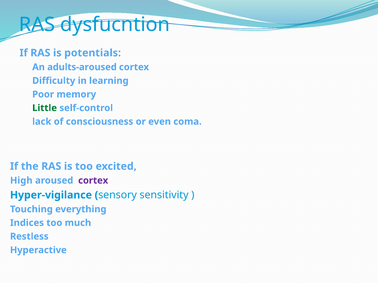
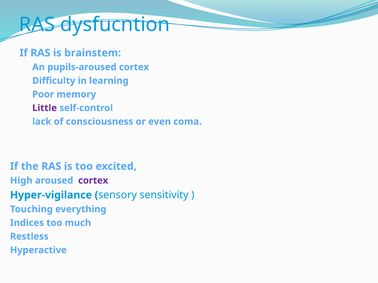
potentials: potentials -> brainstem
adults-aroused: adults-aroused -> pupils-aroused
Little colour: green -> purple
